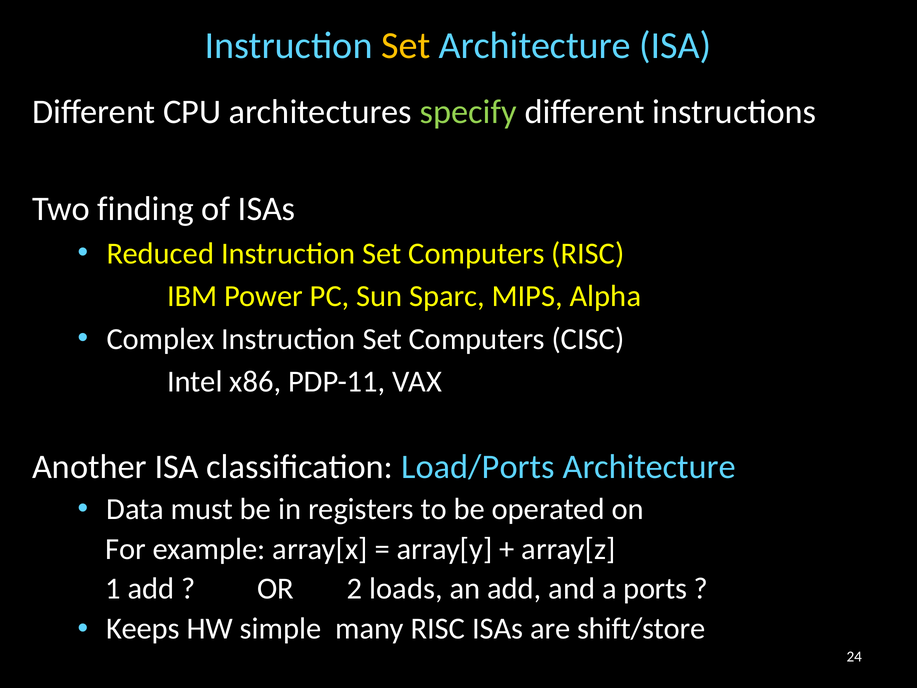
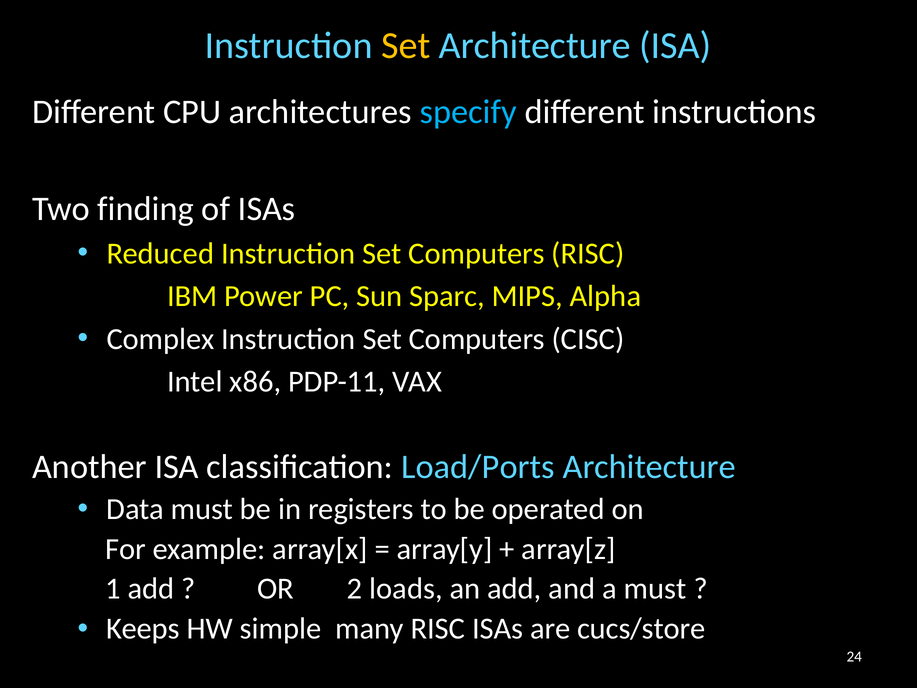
specify colour: light green -> light blue
a ports: ports -> must
shift/store: shift/store -> cucs/store
